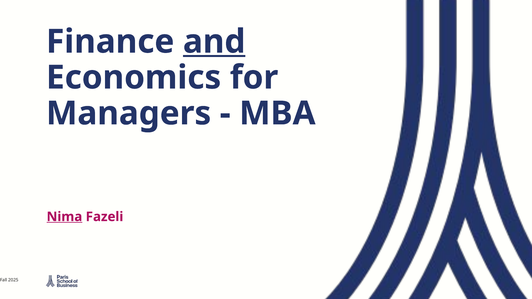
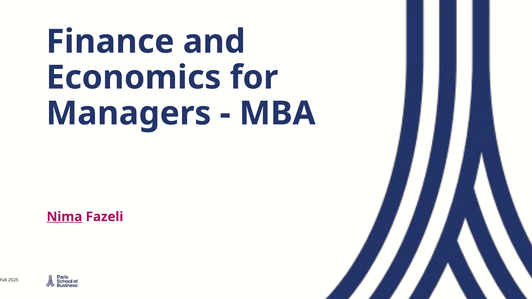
and underline: present -> none
